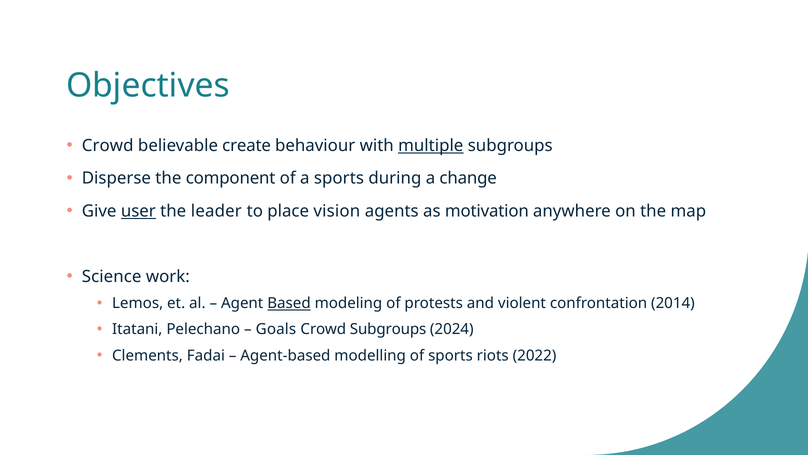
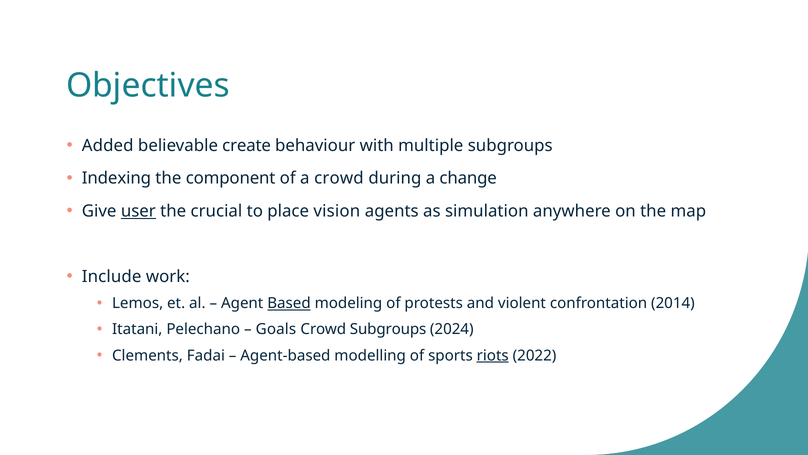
Crowd at (108, 146): Crowd -> Added
multiple underline: present -> none
Disperse: Disperse -> Indexing
a sports: sports -> crowd
leader: leader -> crucial
motivation: motivation -> simulation
Science: Science -> Include
riots underline: none -> present
